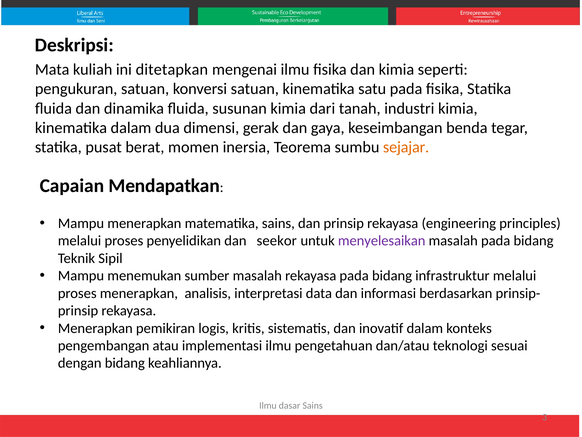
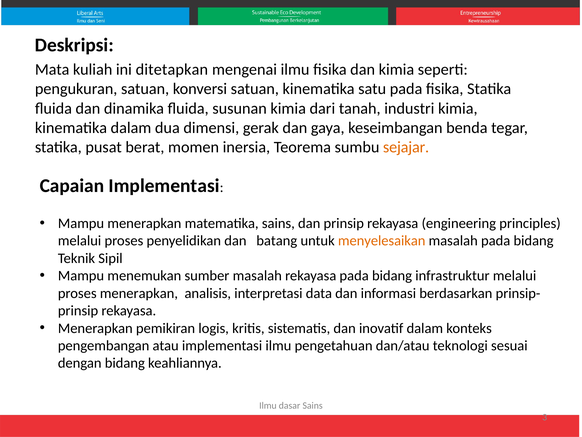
Capaian Mendapatkan: Mendapatkan -> Implementasi
seekor: seekor -> batang
menyelesaikan colour: purple -> orange
